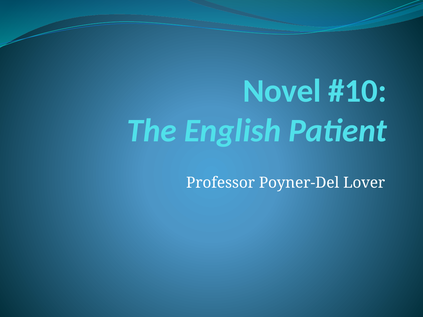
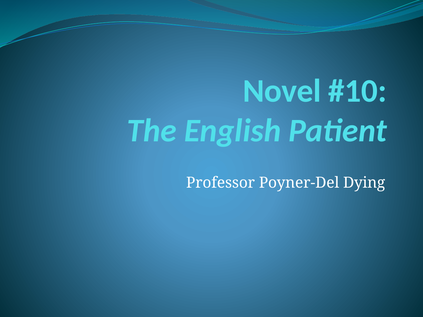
Lover: Lover -> Dying
